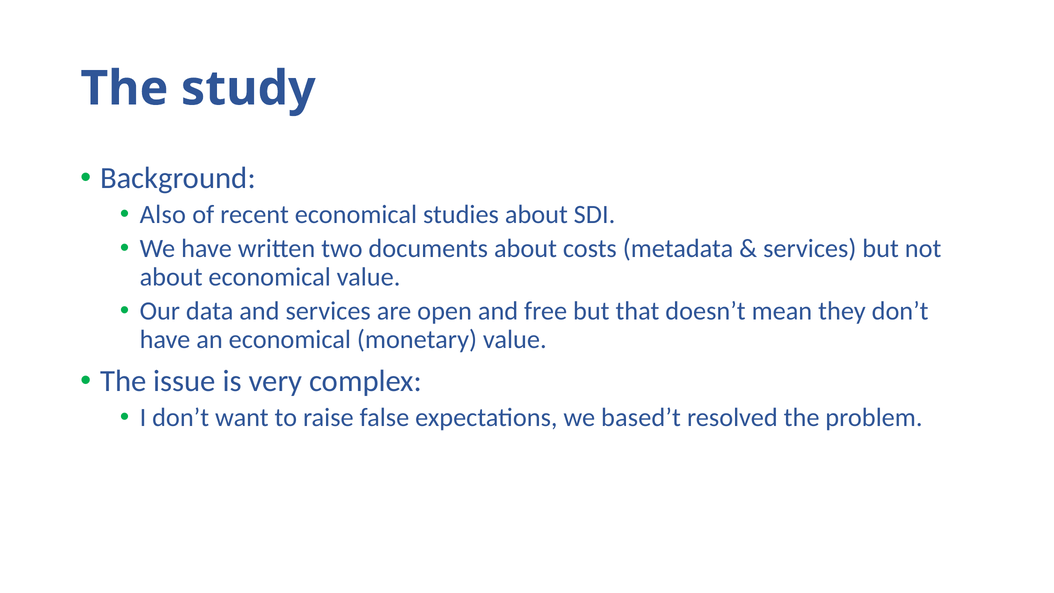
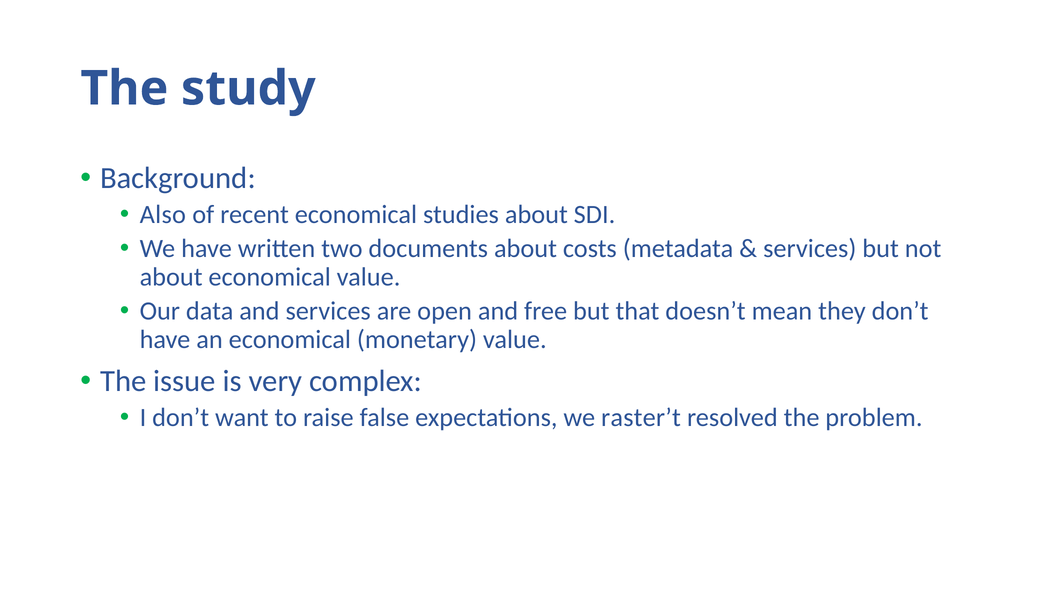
based’t: based’t -> raster’t
